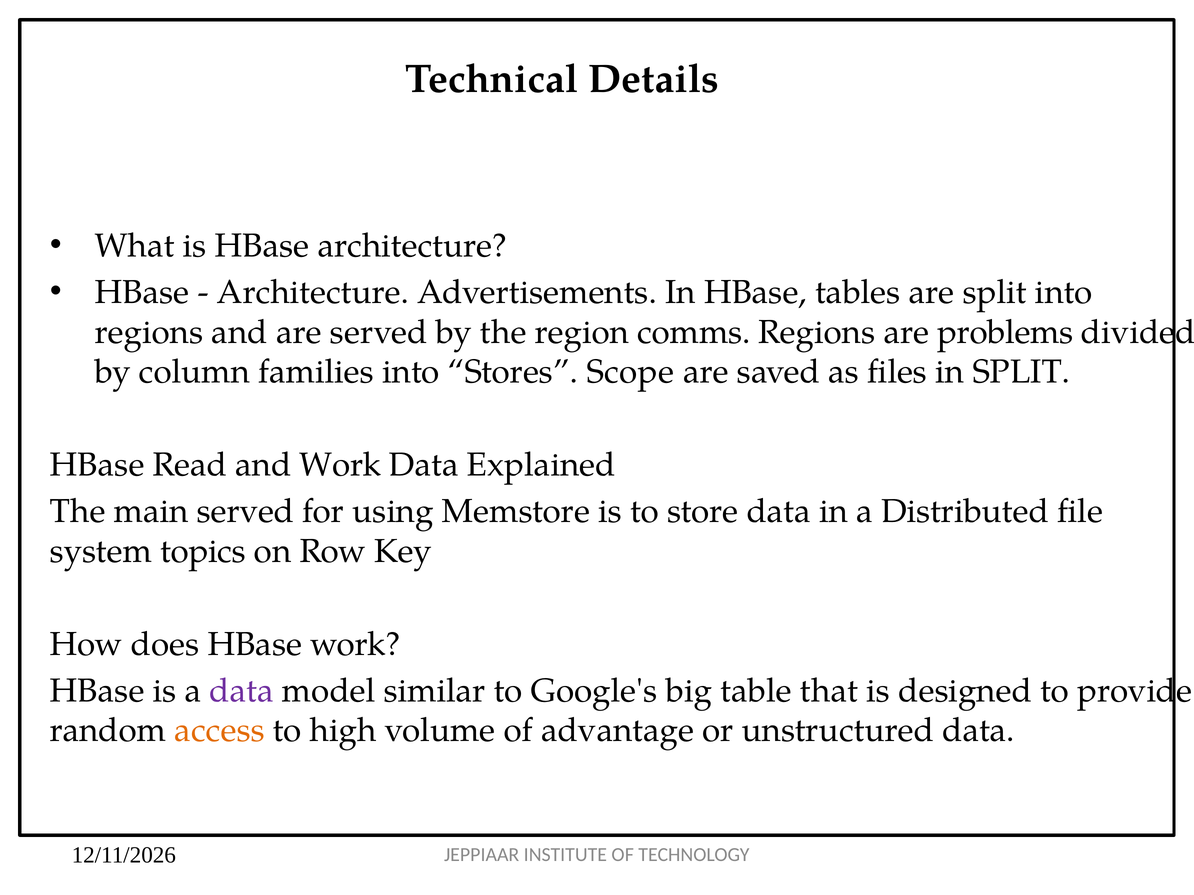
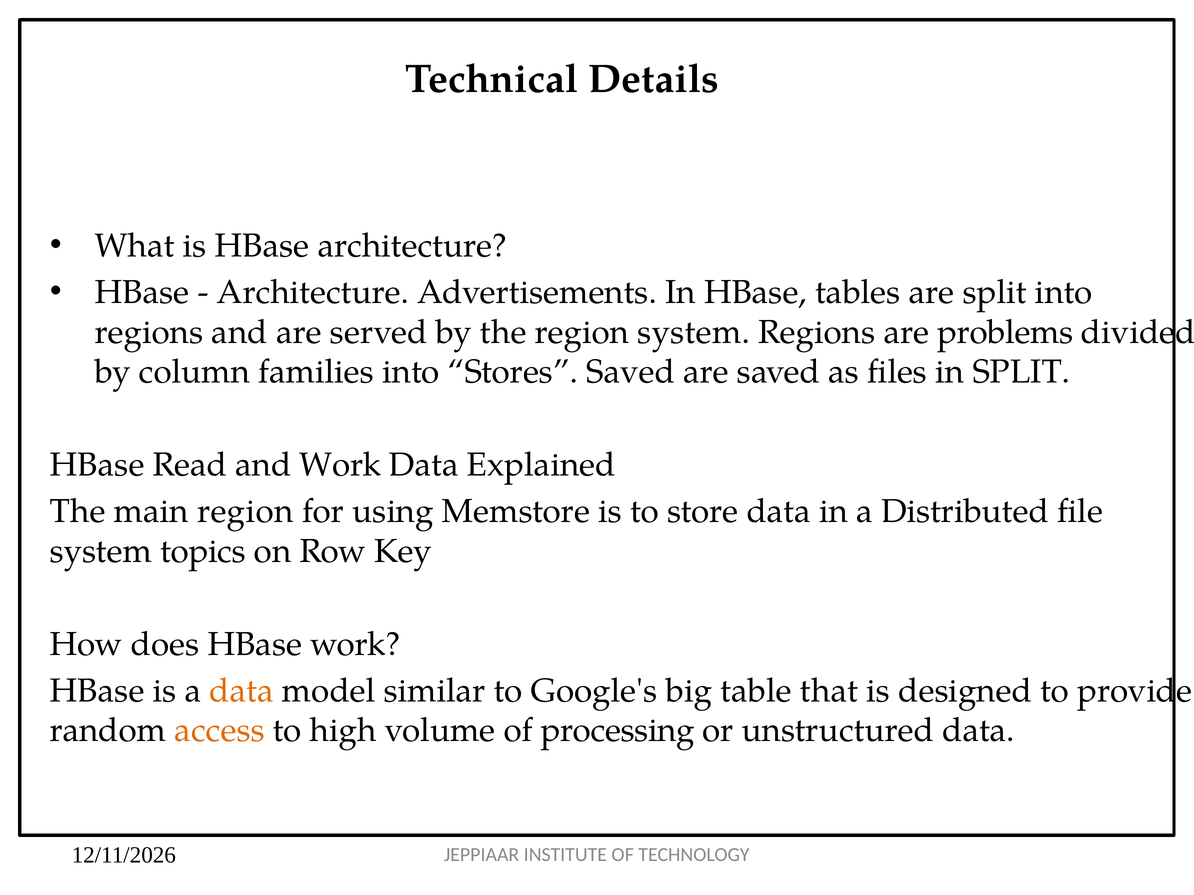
region comms: comms -> system
Stores Scope: Scope -> Saved
main served: served -> region
data at (242, 691) colour: purple -> orange
advantage: advantage -> processing
